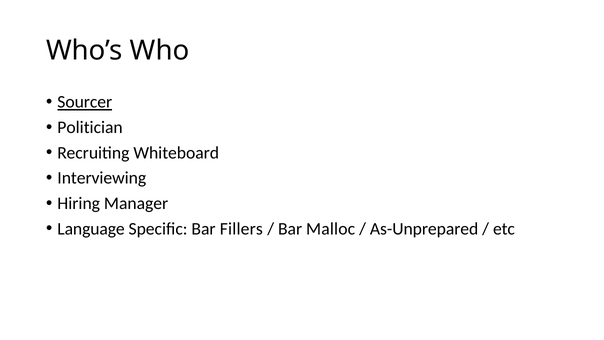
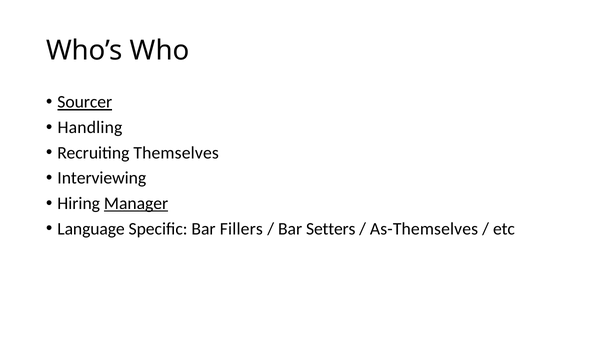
Politician: Politician -> Handling
Whiteboard: Whiteboard -> Themselves
Manager underline: none -> present
Malloc: Malloc -> Setters
As-Unprepared: As-Unprepared -> As-Themselves
